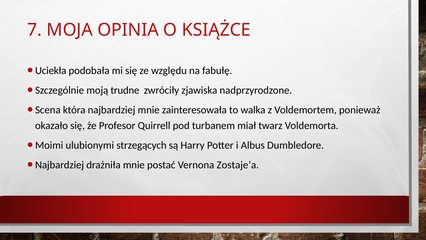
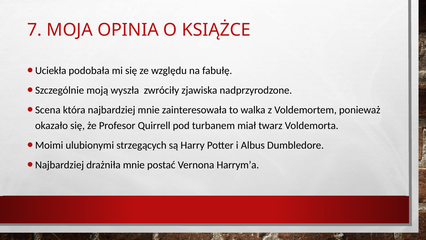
trudne: trudne -> wyszła
Zostaje’a: Zostaje’a -> Harrym’a
